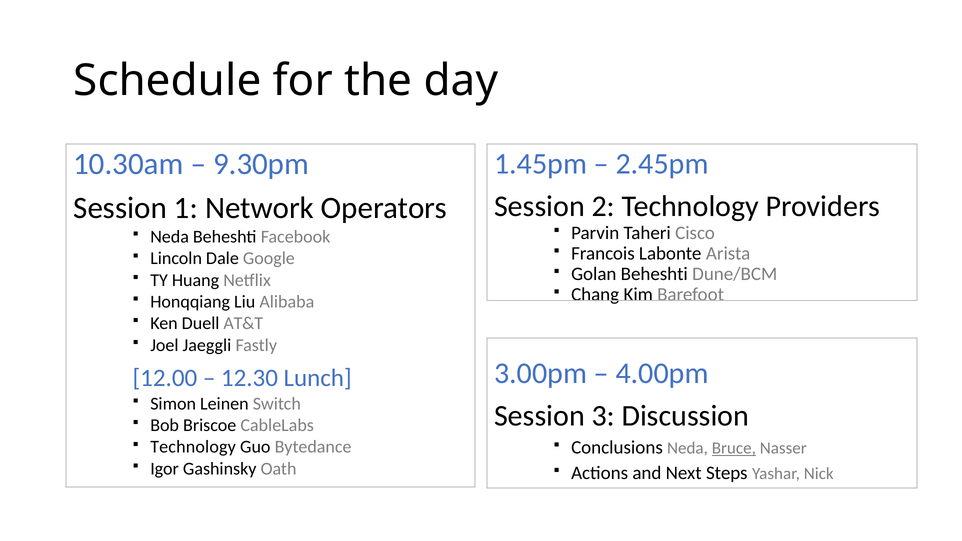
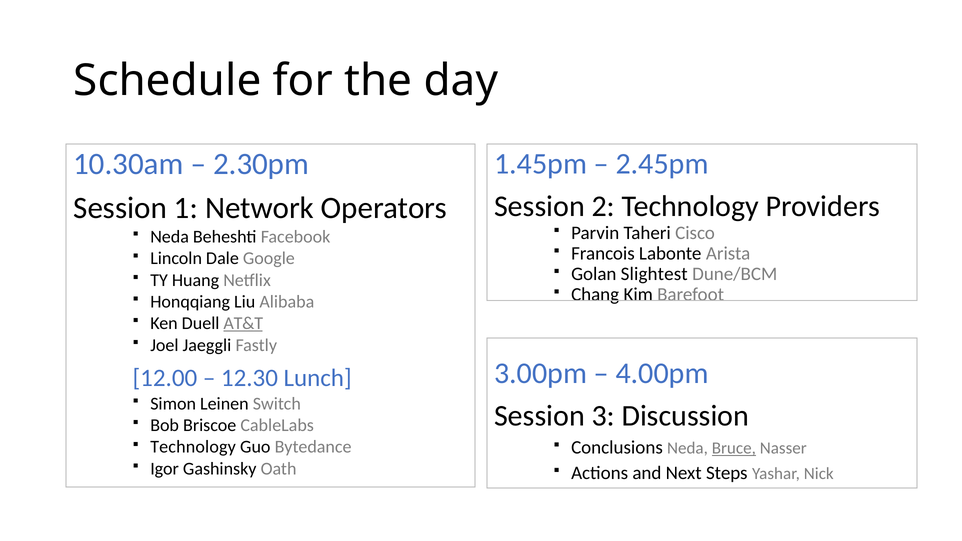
9.30pm: 9.30pm -> 2.30pm
Golan Beheshti: Beheshti -> Slightest
AT&T underline: none -> present
